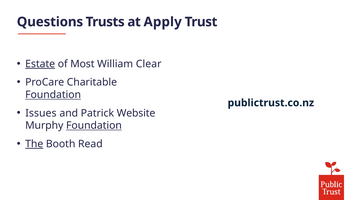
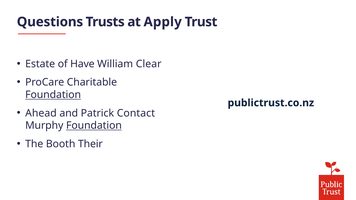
Estate underline: present -> none
Most: Most -> Have
Issues: Issues -> Ahead
Website: Website -> Contact
The underline: present -> none
Read: Read -> Their
